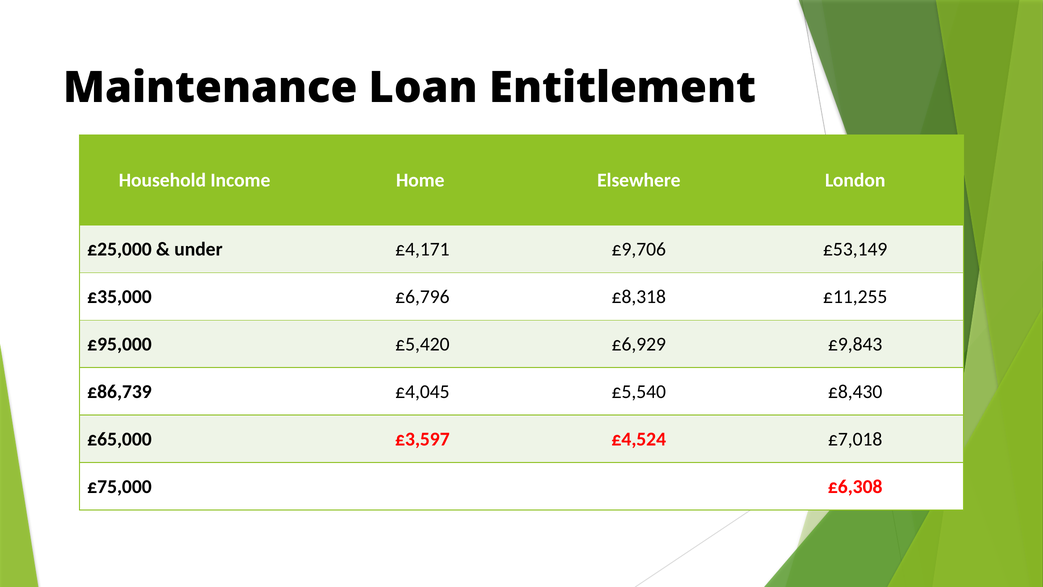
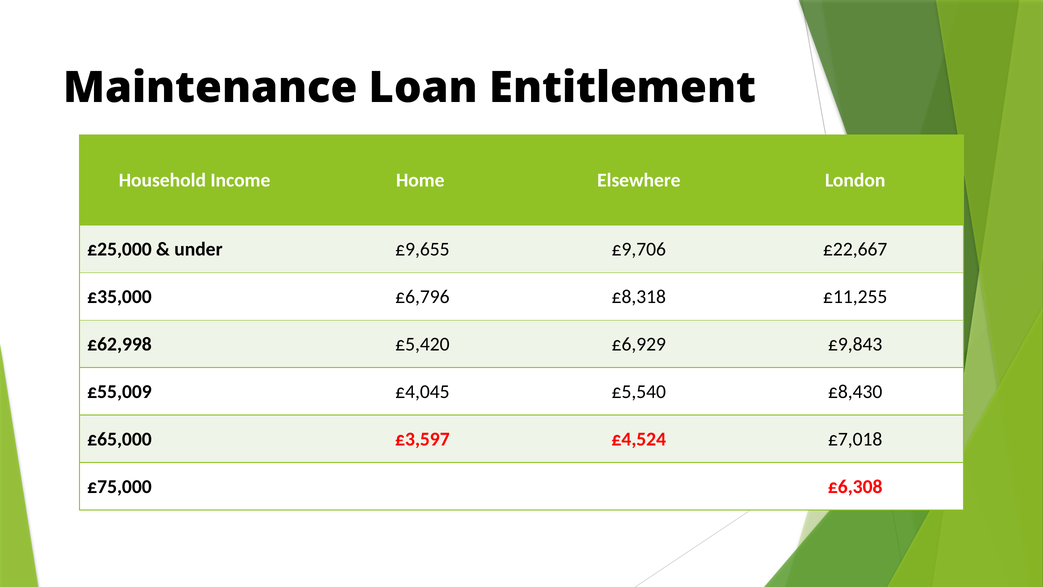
£4,171: £4,171 -> £9,655
£53,149: £53,149 -> £22,667
£95,000: £95,000 -> £62,998
£86,739: £86,739 -> £55,009
